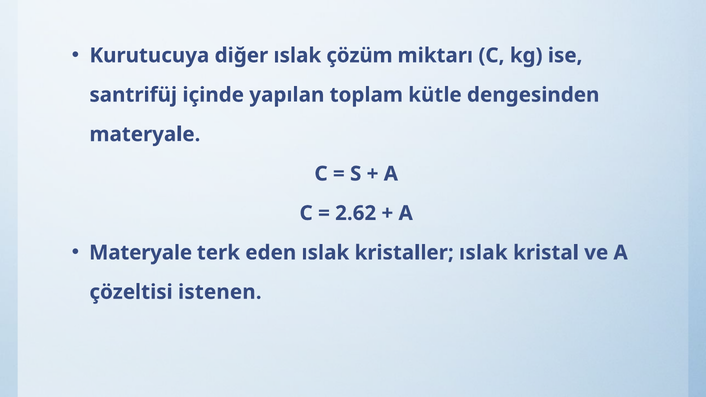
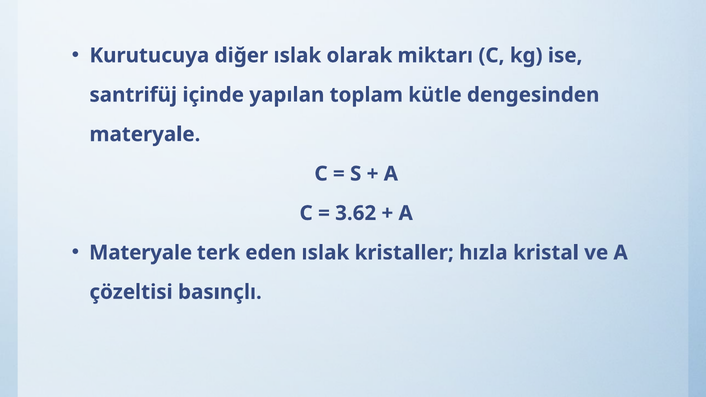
çözüm: çözüm -> olarak
2.62: 2.62 -> 3.62
kristaller ıslak: ıslak -> hızla
istenen: istenen -> basınçlı
